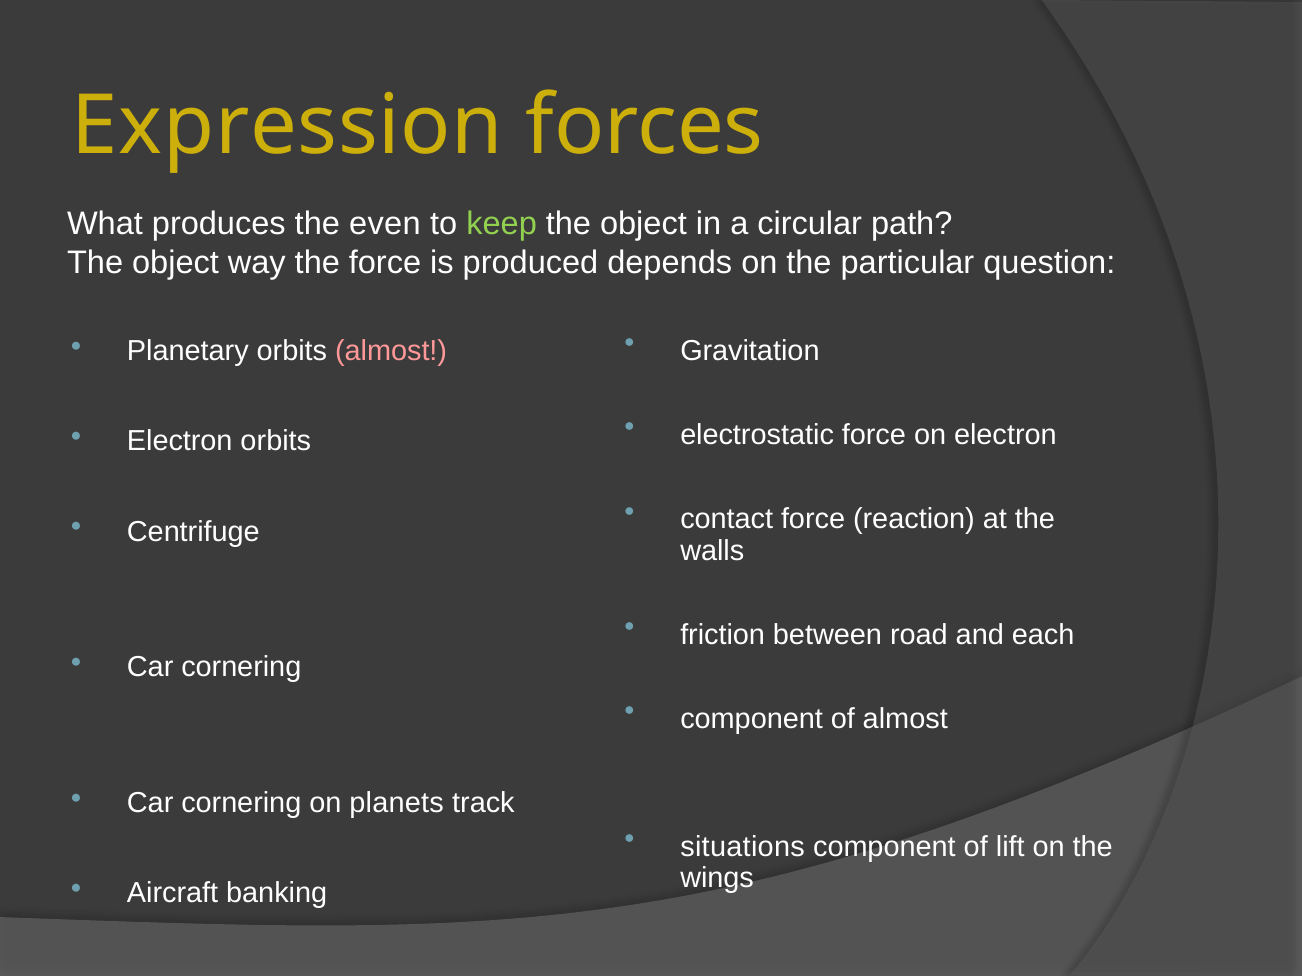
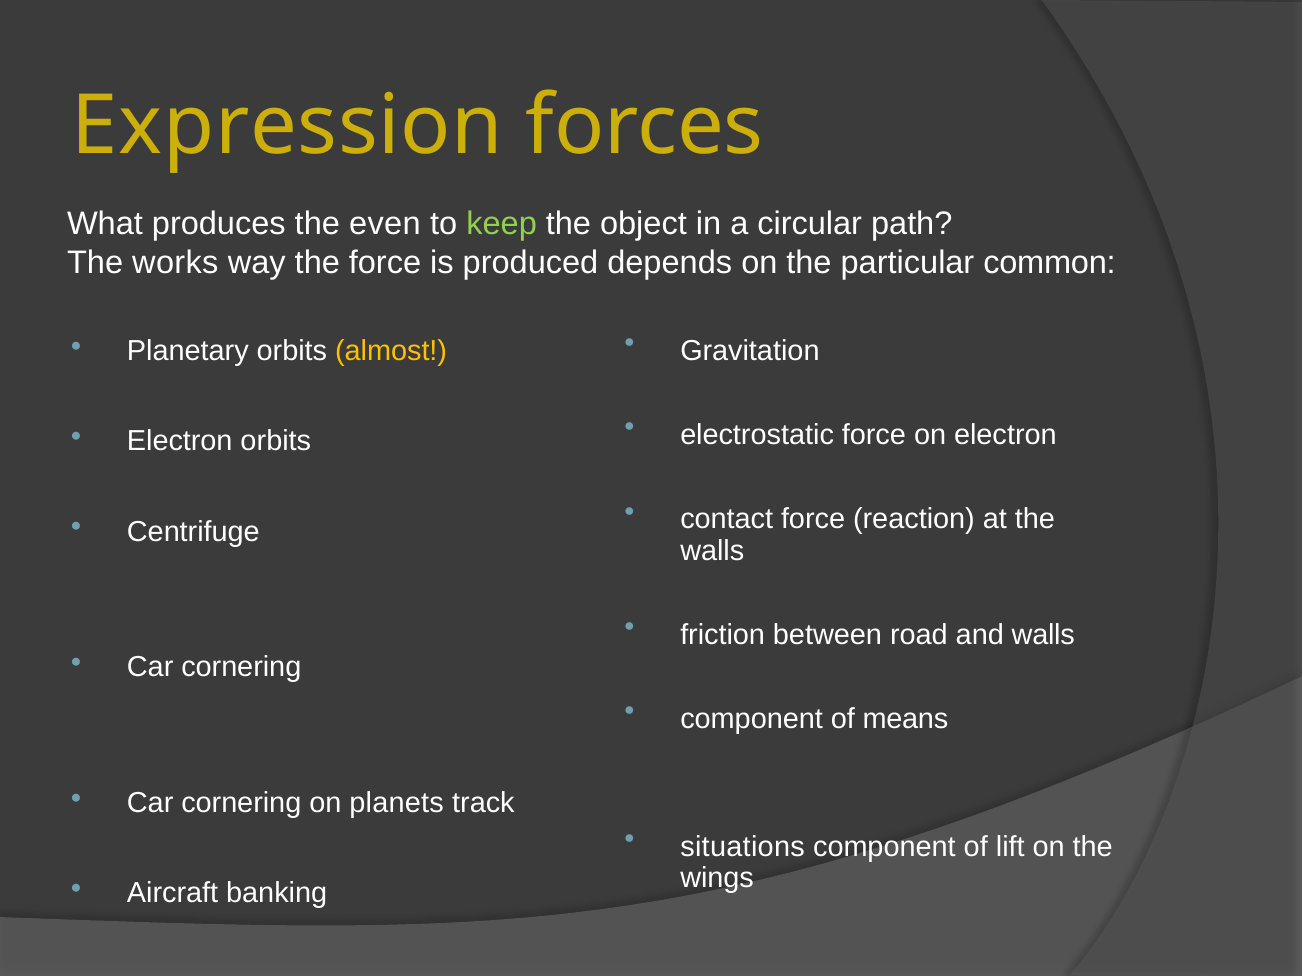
object at (175, 263): object -> works
question: question -> common
almost at (391, 351) colour: pink -> yellow
and each: each -> walls
of almost: almost -> means
